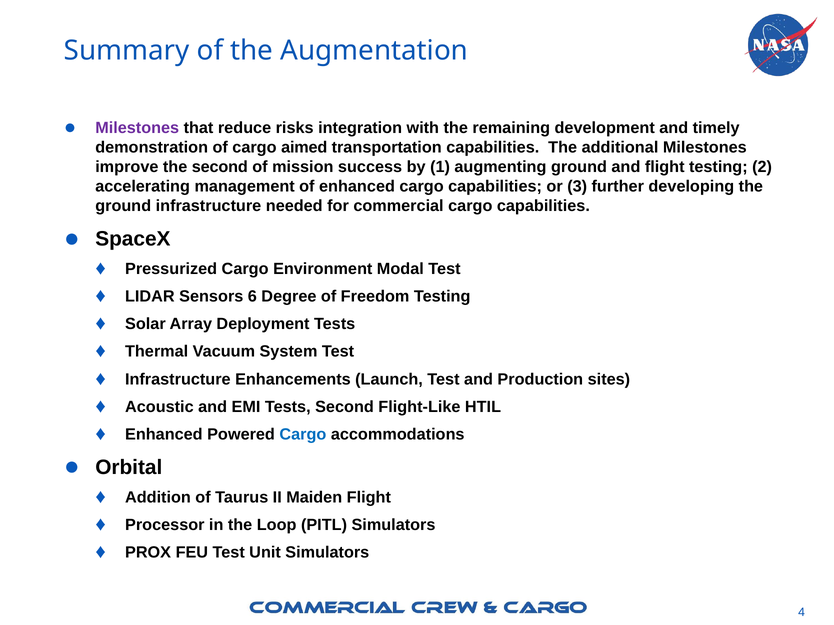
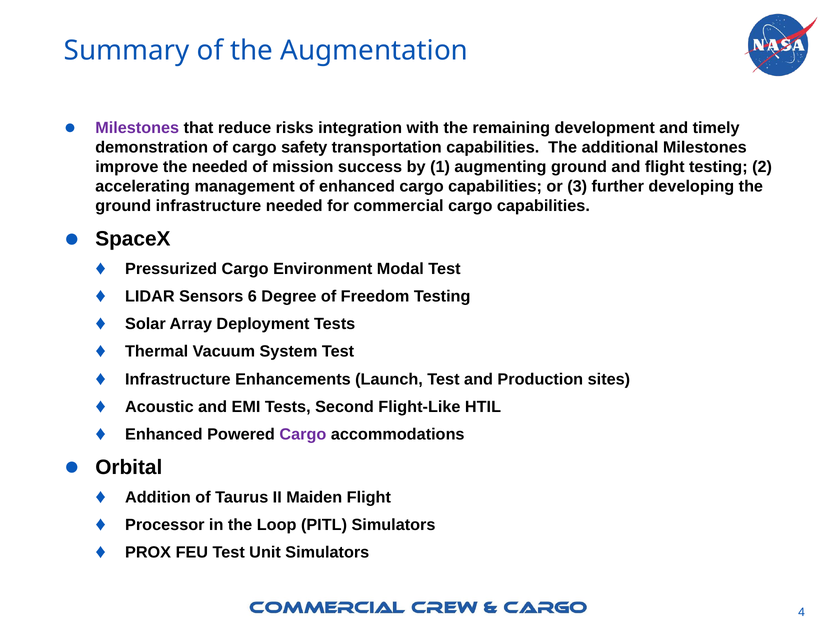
aimed: aimed -> safety
the second: second -> needed
Cargo at (303, 435) colour: blue -> purple
